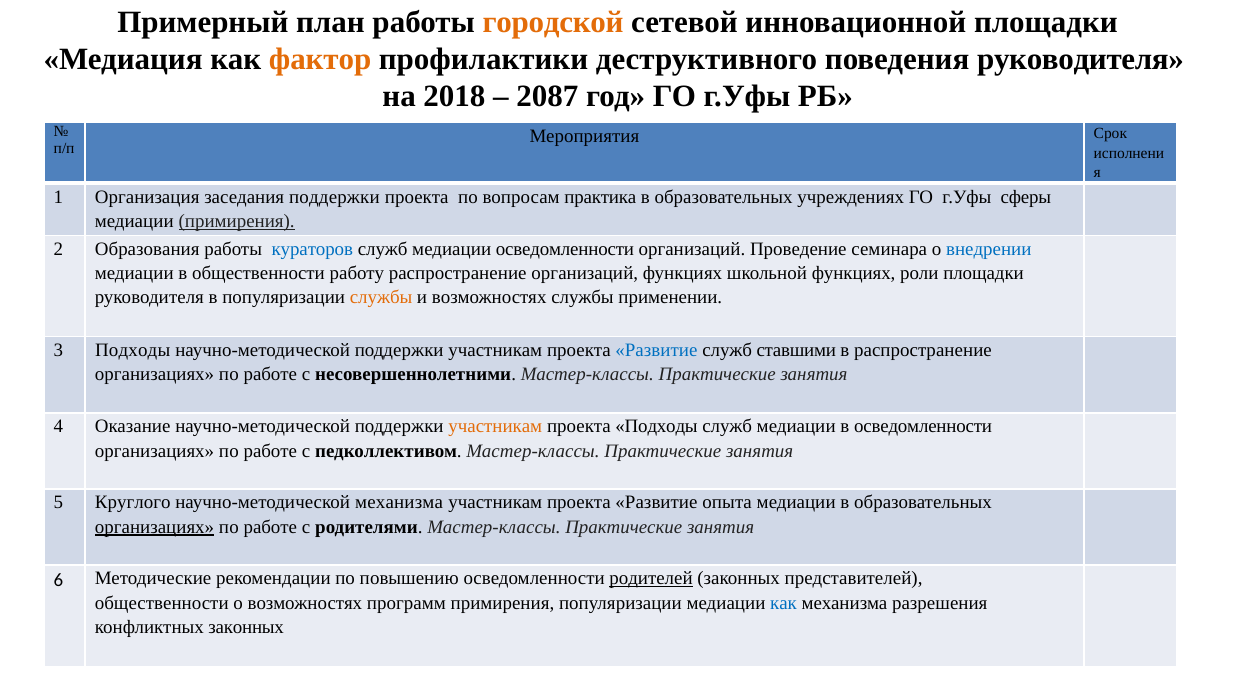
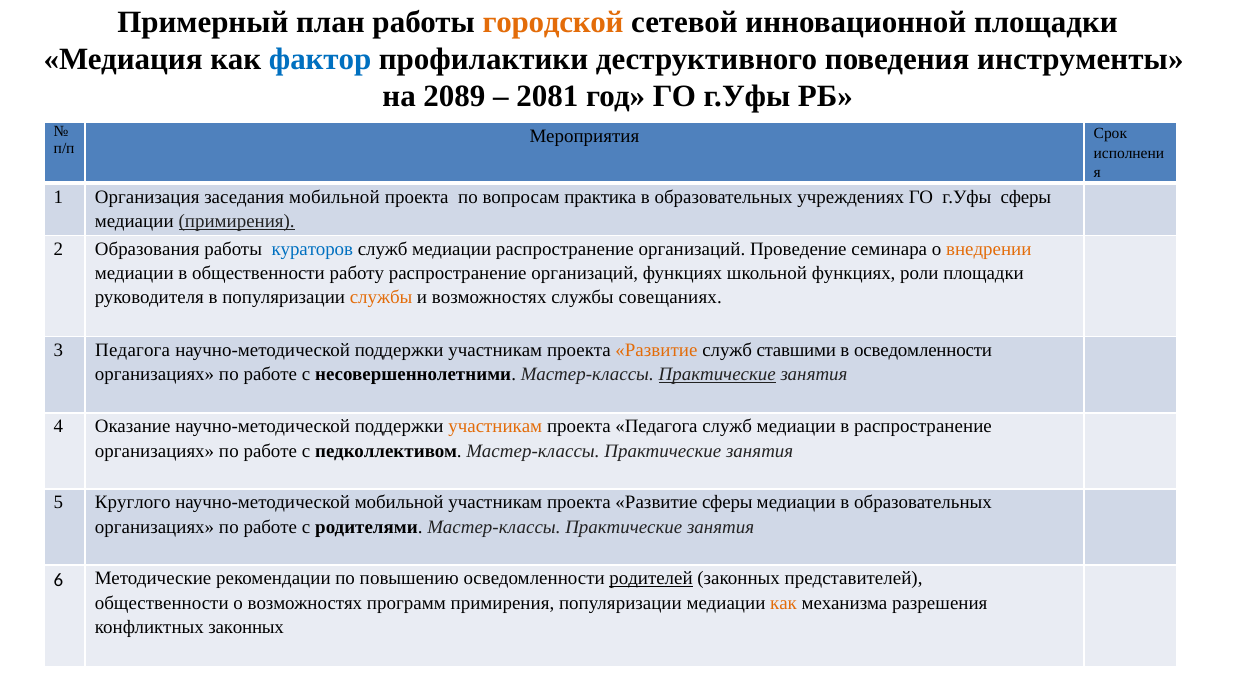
фактор colour: orange -> blue
поведения руководителя: руководителя -> инструменты
2018: 2018 -> 2089
2087: 2087 -> 2081
заседания поддержки: поддержки -> мобильной
медиации осведомленности: осведомленности -> распространение
внедрении colour: blue -> orange
применении: применении -> совещаниях
3 Подходы: Подходы -> Педагога
Развитие at (656, 351) colour: blue -> orange
в распространение: распространение -> осведомленности
Практические at (717, 375) underline: none -> present
проекта Подходы: Подходы -> Педагога
в осведомленности: осведомленности -> распространение
научно-методической механизма: механизма -> мобильной
Развитие опыта: опыта -> сферы
организациях at (155, 527) underline: present -> none
как at (784, 603) colour: blue -> orange
